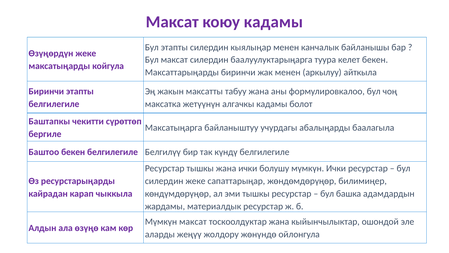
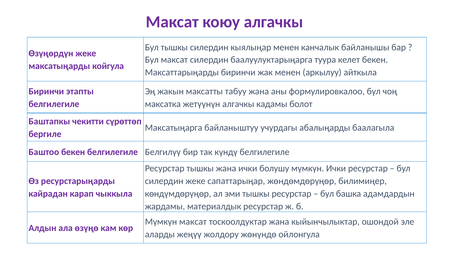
коюу кадамы: кадамы -> алгачкы
Бул этапты: этапты -> тышкы
